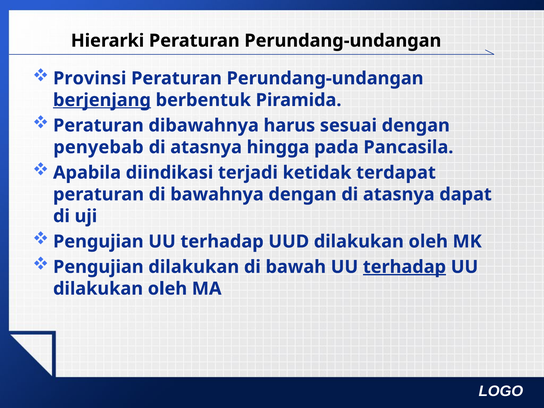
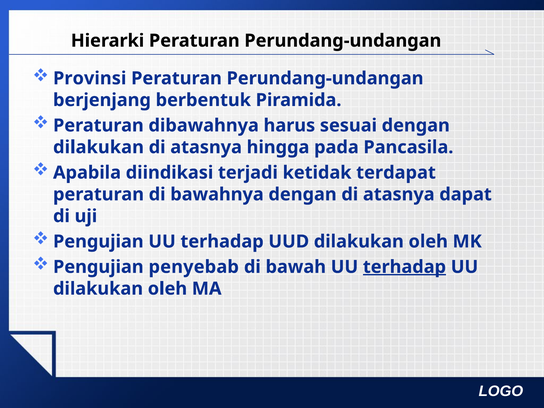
berjenjang underline: present -> none
penyebab at (98, 147): penyebab -> dilakukan
Pengujian dilakukan: dilakukan -> penyebab
